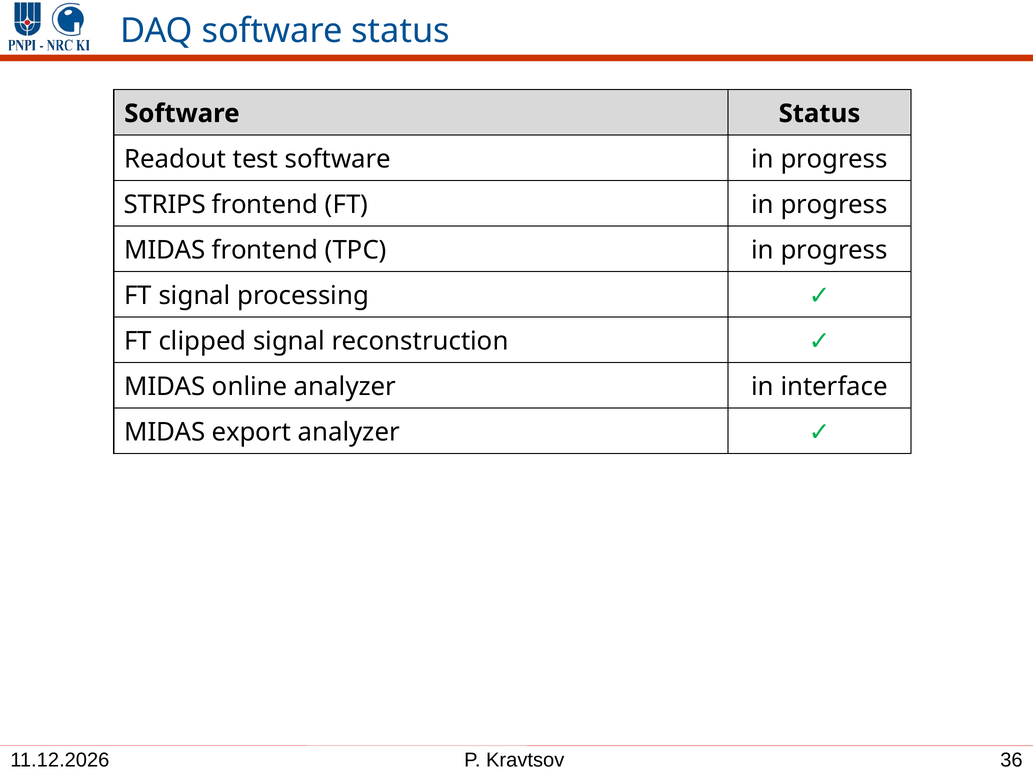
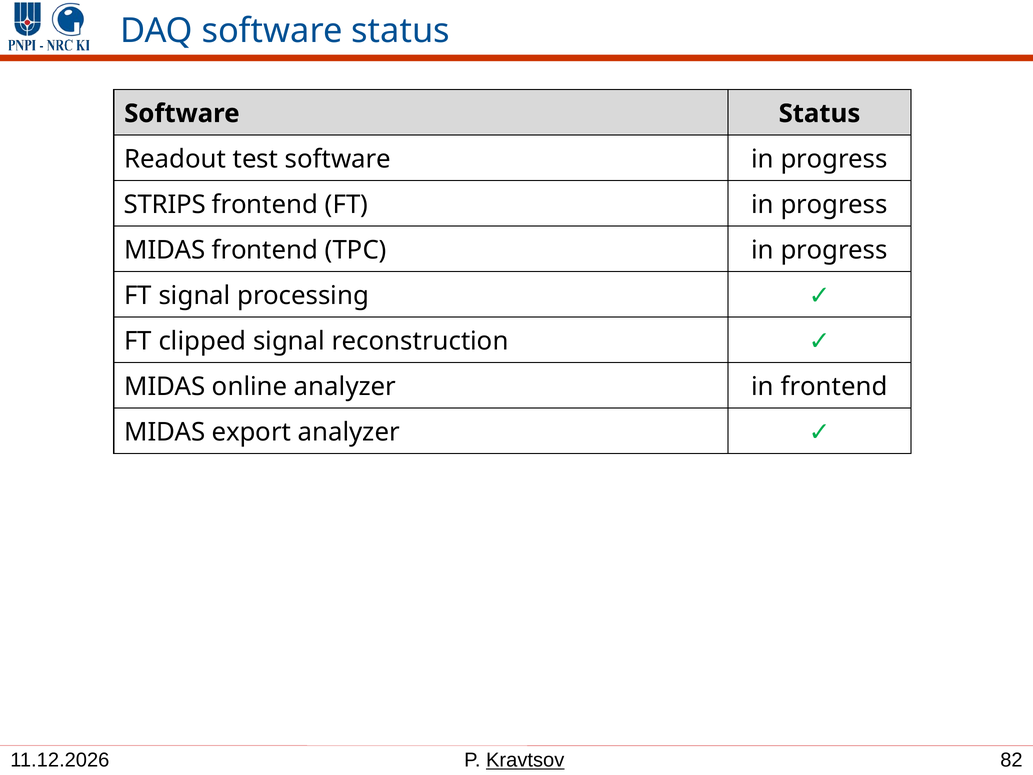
in interface: interface -> frontend
Kravtsov underline: none -> present
36: 36 -> 82
